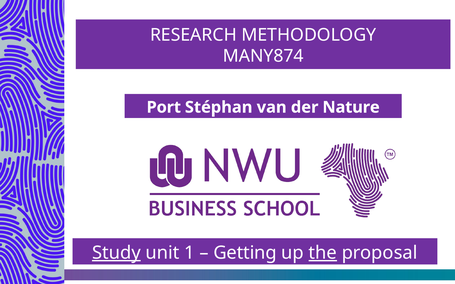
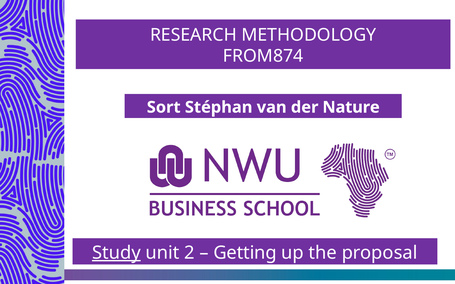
MANY874: MANY874 -> FROM874
Port: Port -> Sort
1: 1 -> 2
the underline: present -> none
